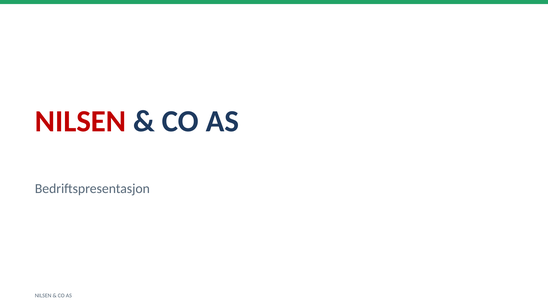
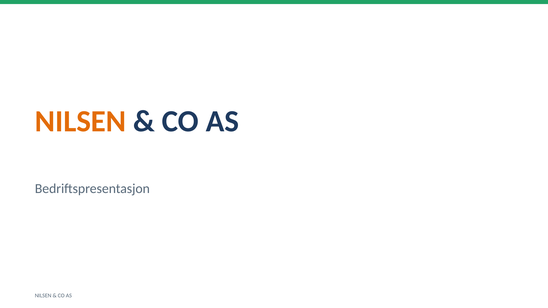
NILSEN at (81, 122) colour: red -> orange
